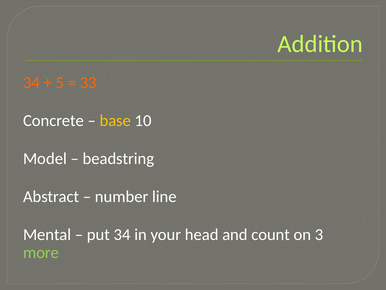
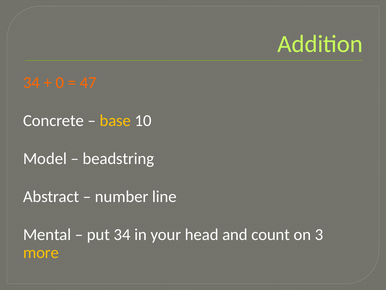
5: 5 -> 0
33: 33 -> 47
more colour: light green -> yellow
